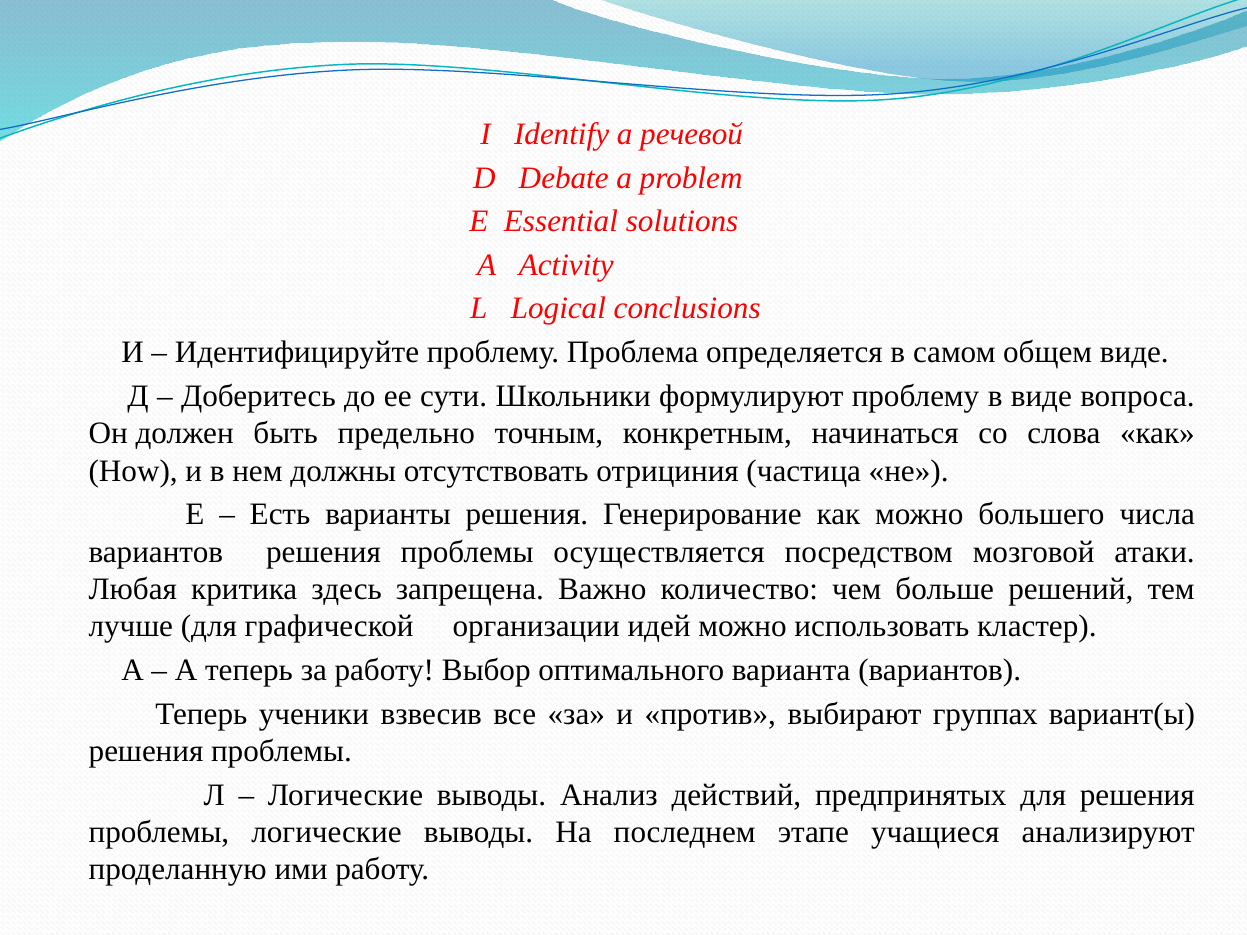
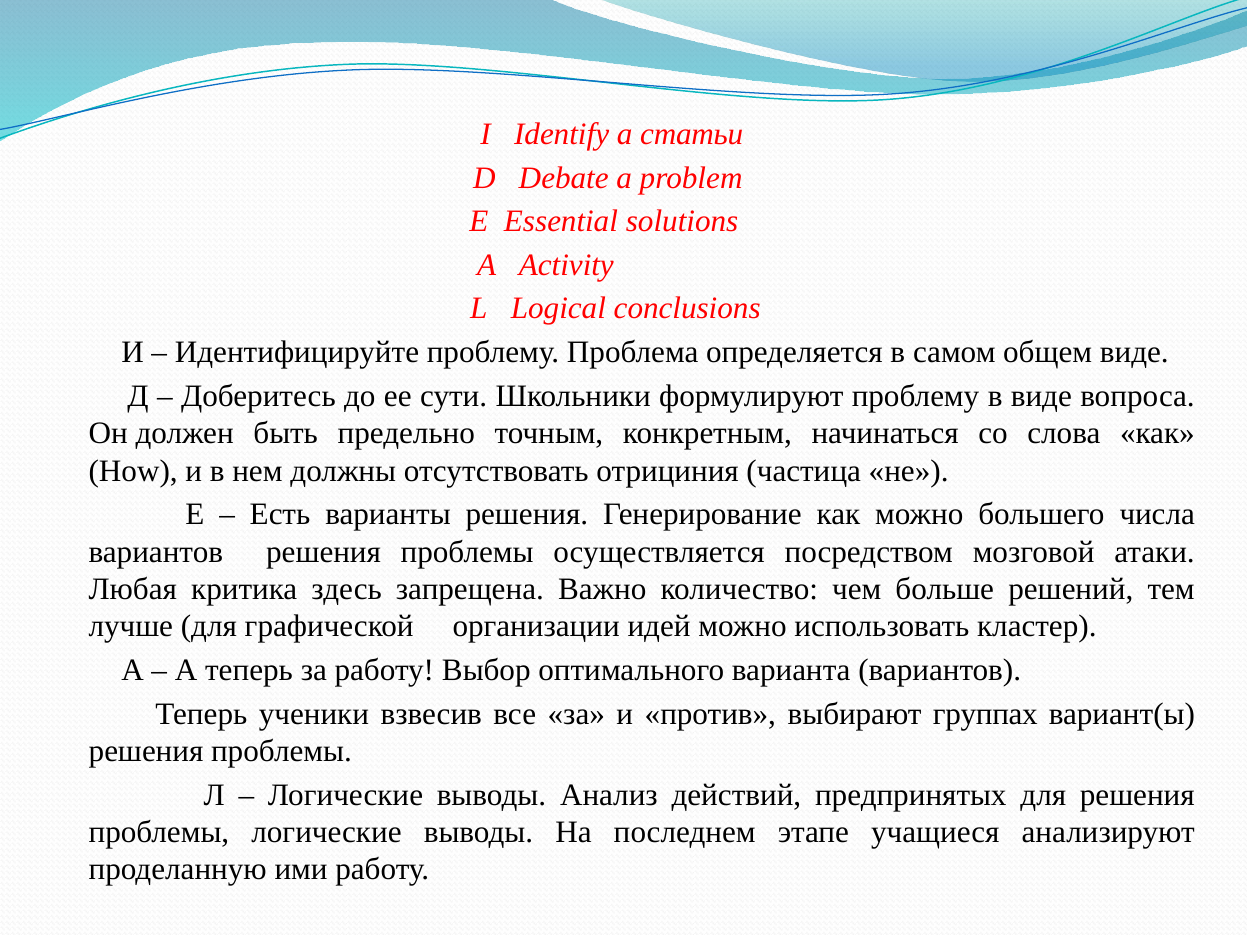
речевой: речевой -> статьи
